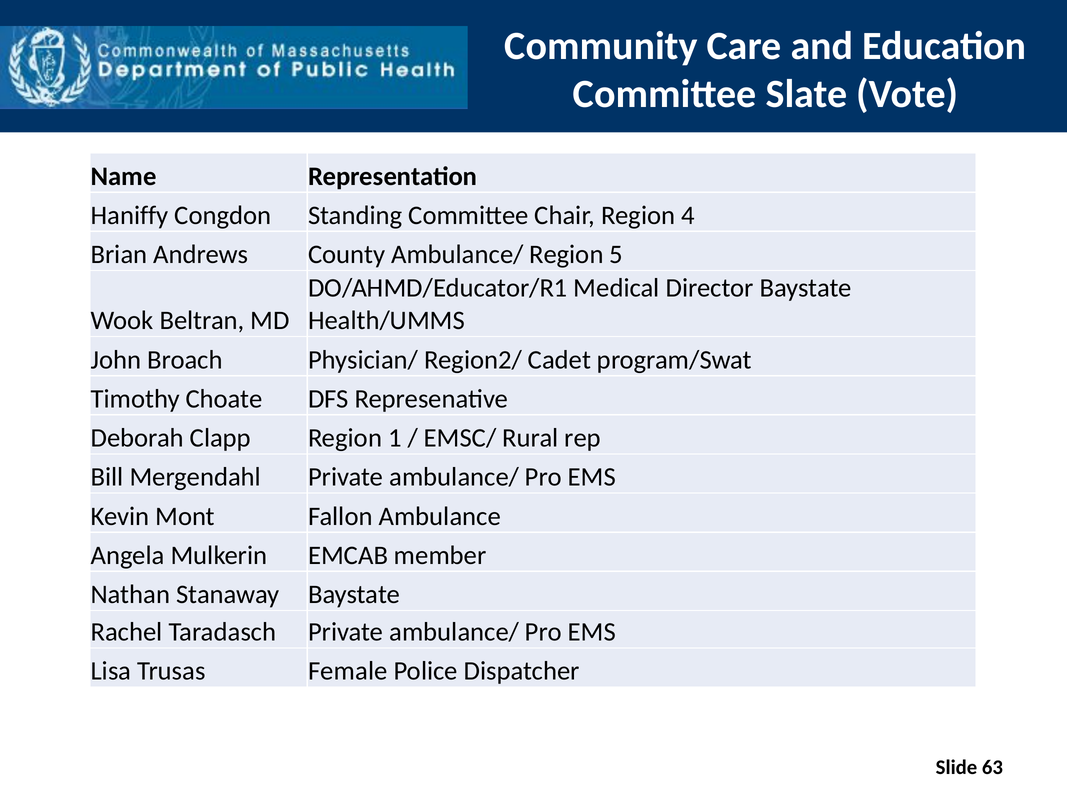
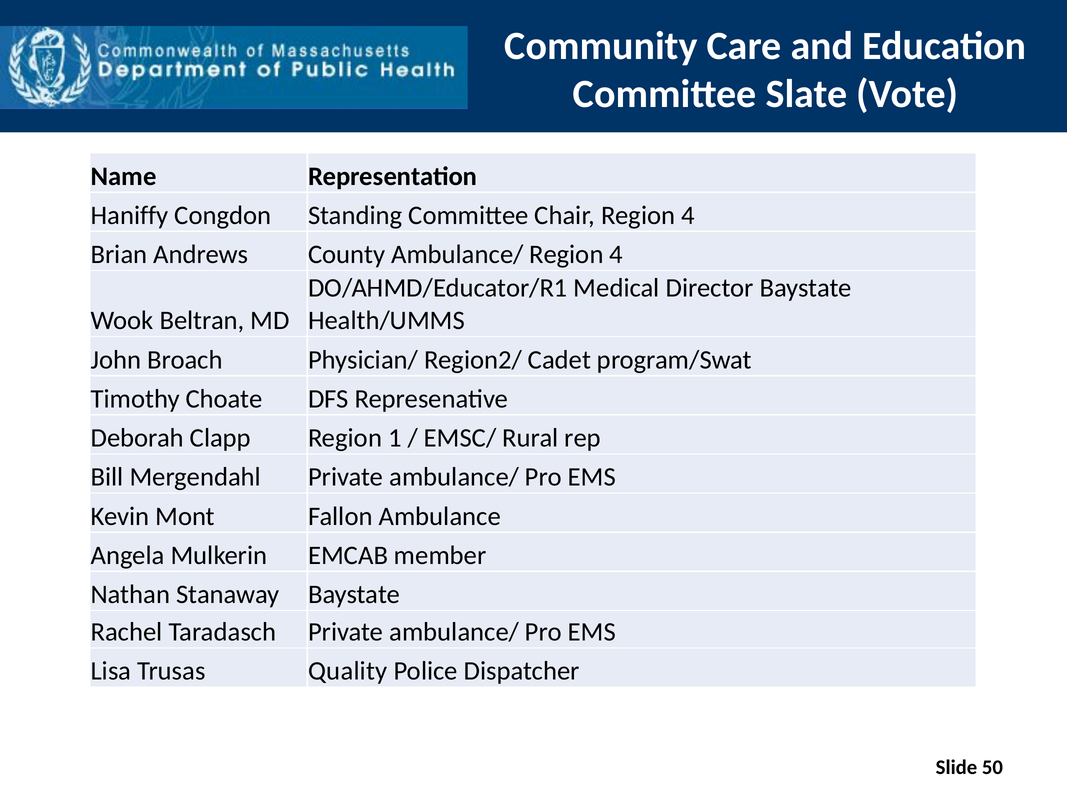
Ambulance/ Region 5: 5 -> 4
Female: Female -> Quality
63: 63 -> 50
